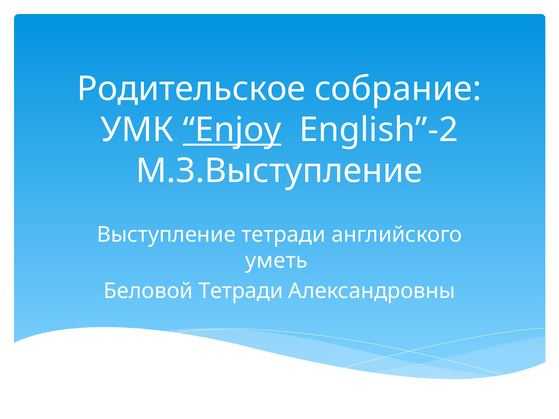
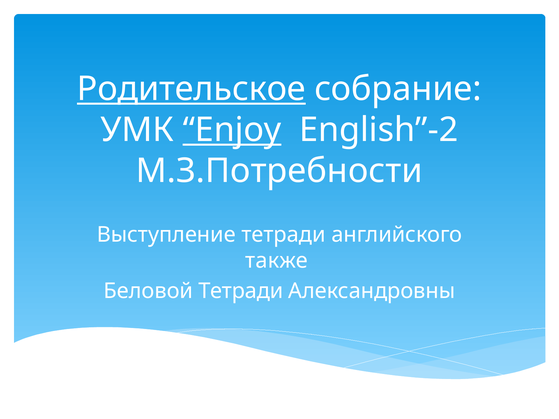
Родительское underline: none -> present
М.З.Выступление: М.З.Выступление -> М.З.Потребности
уметь: уметь -> также
